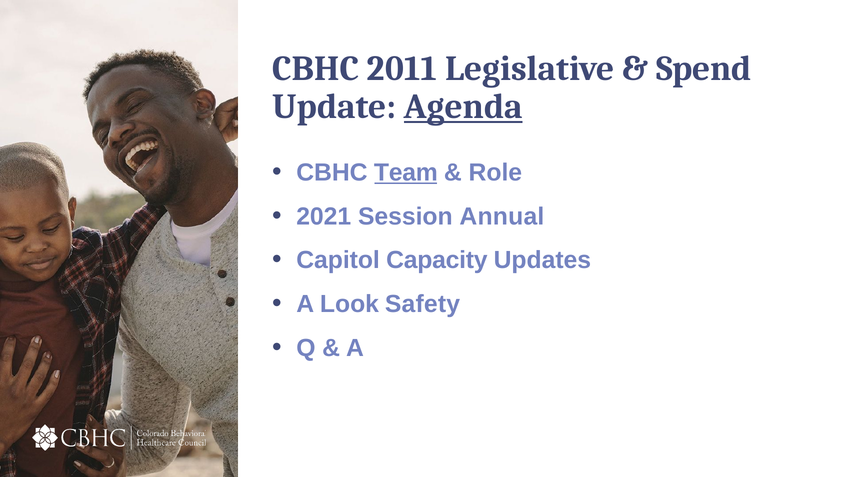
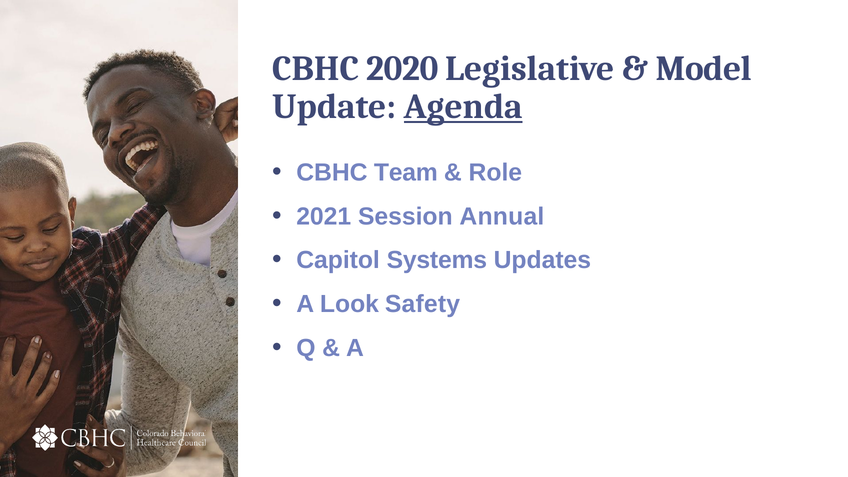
2011: 2011 -> 2020
Spend: Spend -> Model
Team underline: present -> none
Capacity: Capacity -> Systems
